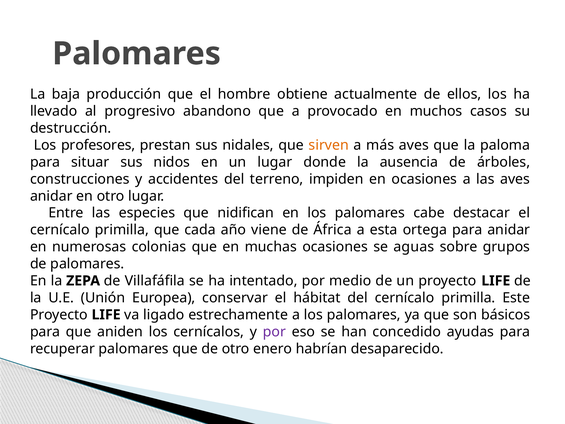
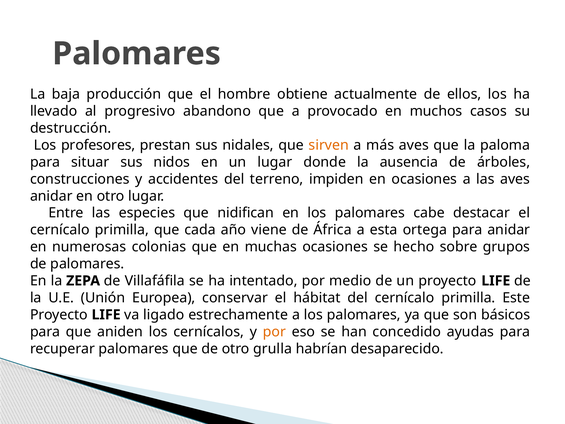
aguas: aguas -> hecho
por at (274, 332) colour: purple -> orange
enero: enero -> grulla
